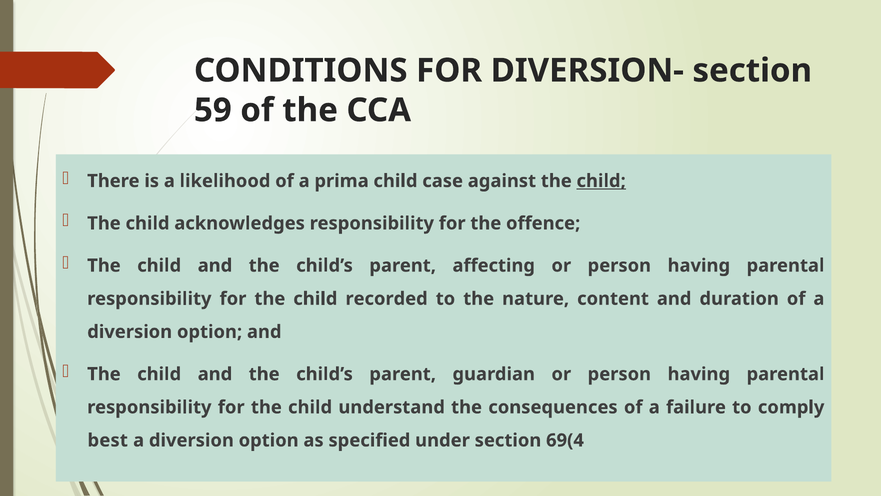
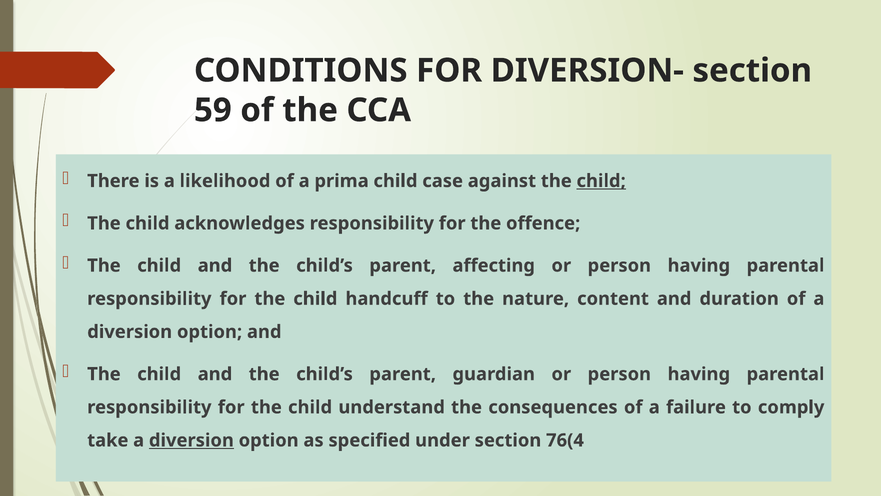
recorded: recorded -> handcuff
best: best -> take
diversion at (191, 440) underline: none -> present
69(4: 69(4 -> 76(4
